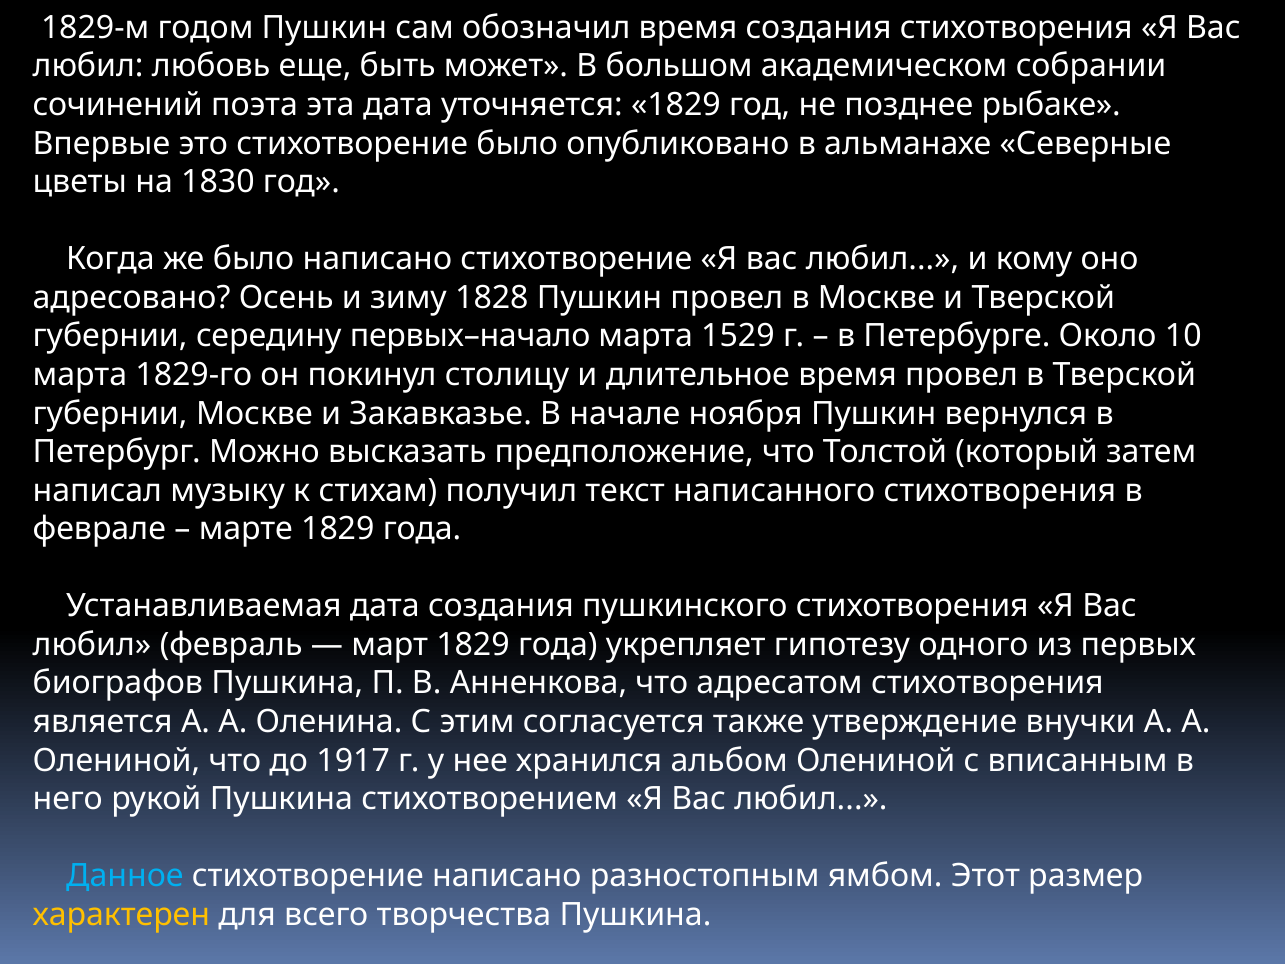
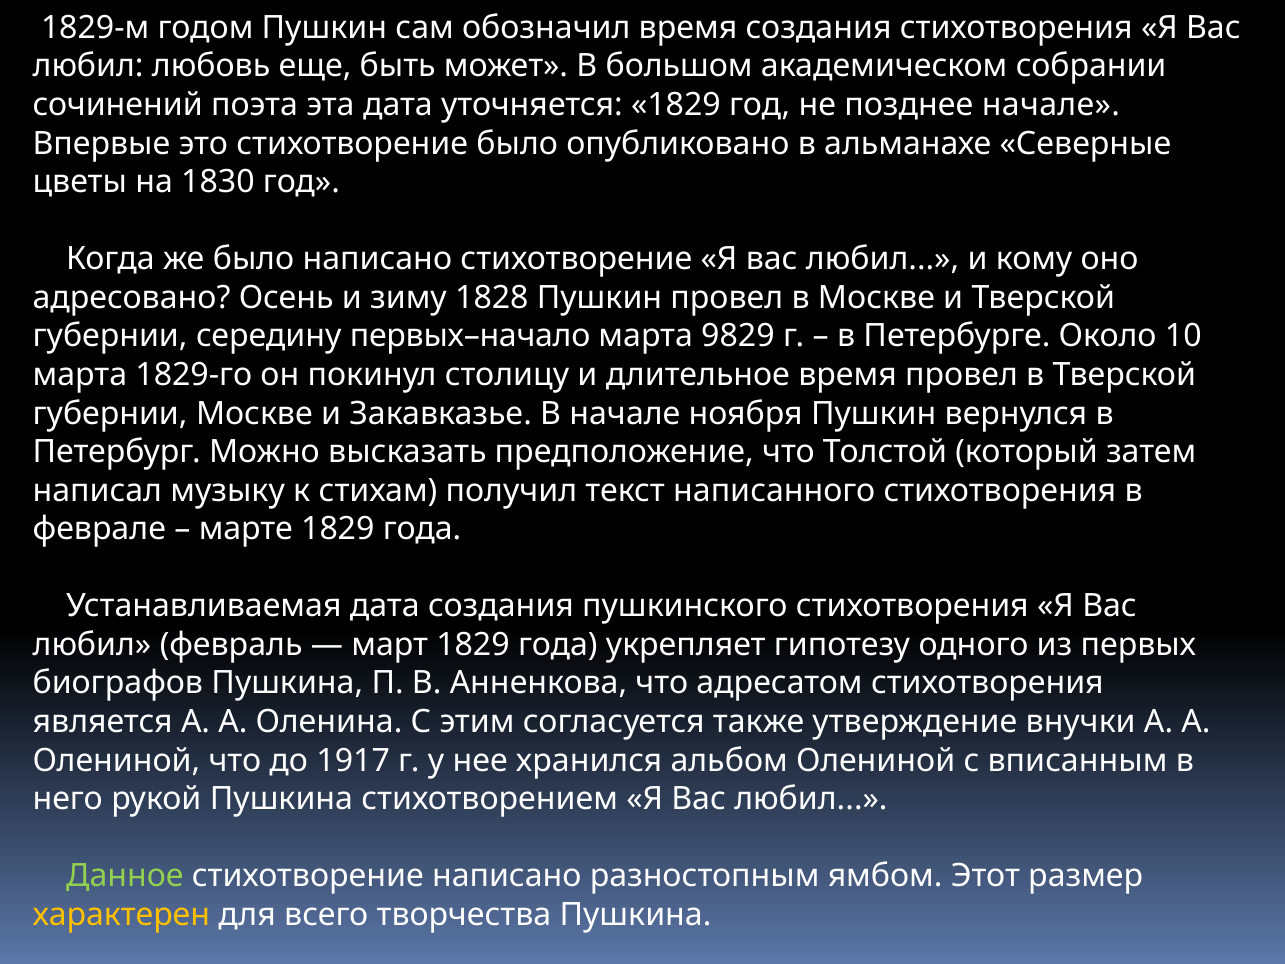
позднее рыбаке: рыбаке -> начале
1529: 1529 -> 9829
Данное colour: light blue -> light green
